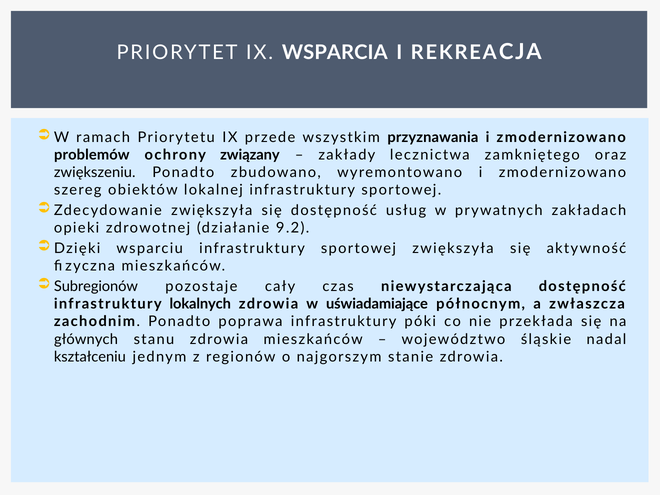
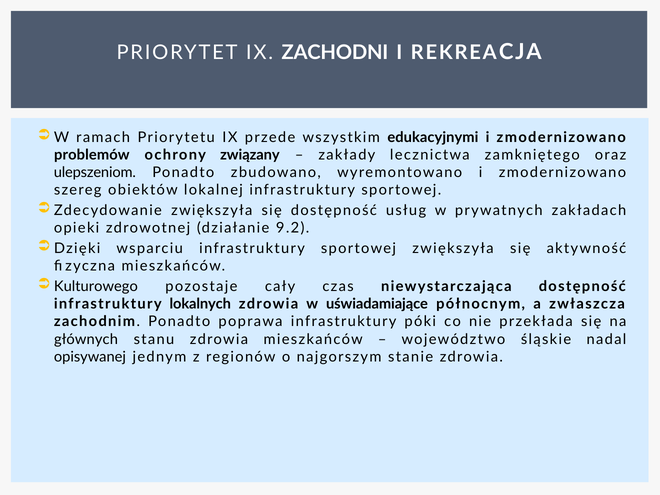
WSPARCIA: WSPARCIA -> ZACHODNI
przyznawania: przyznawania -> edukacyjnymi
zwiększeniu: zwiększeniu -> ulepszeniom
Subregionów: Subregionów -> Kulturowego
kształceniu: kształceniu -> opisywanej
